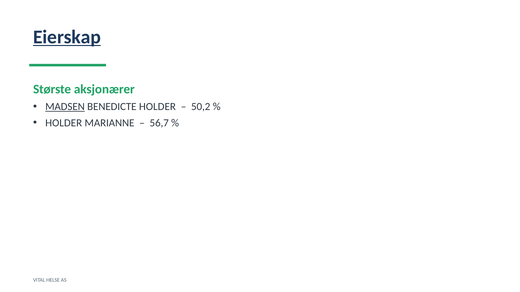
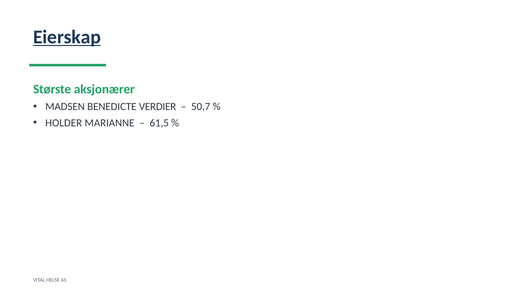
MADSEN underline: present -> none
BENEDICTE HOLDER: HOLDER -> VERDIER
50,2: 50,2 -> 50,7
56,7: 56,7 -> 61,5
